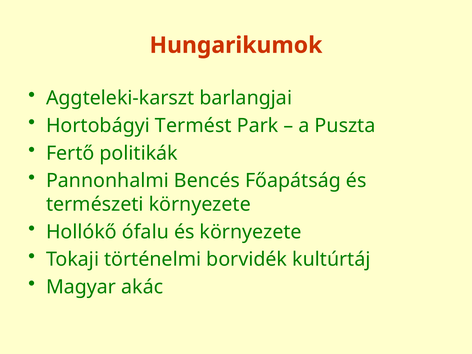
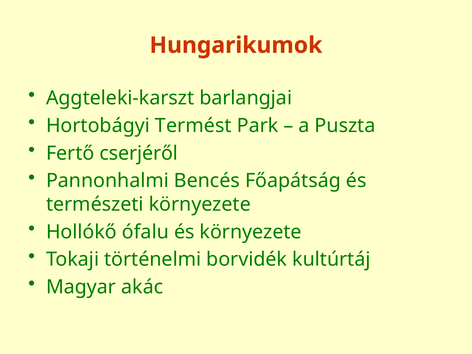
politikák: politikák -> cserjéről
